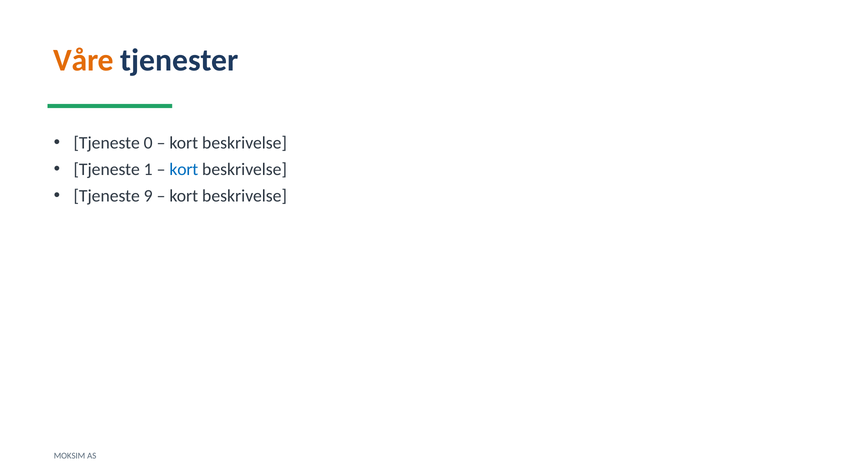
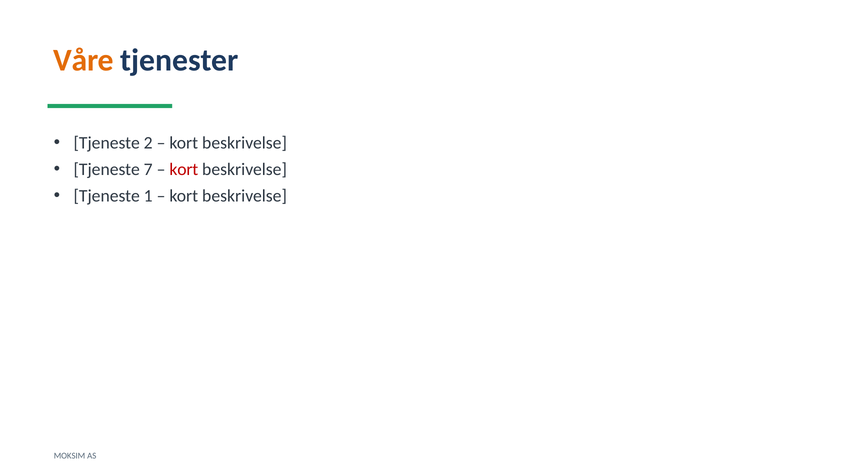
0: 0 -> 2
1: 1 -> 7
kort at (184, 170) colour: blue -> red
9: 9 -> 1
